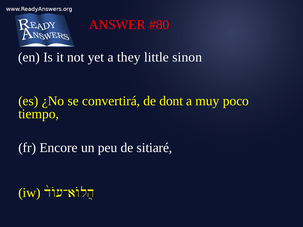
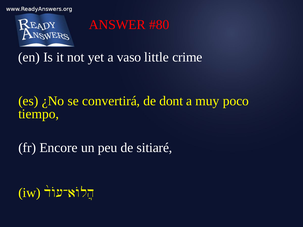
they: they -> vaso
sinon: sinon -> crime
